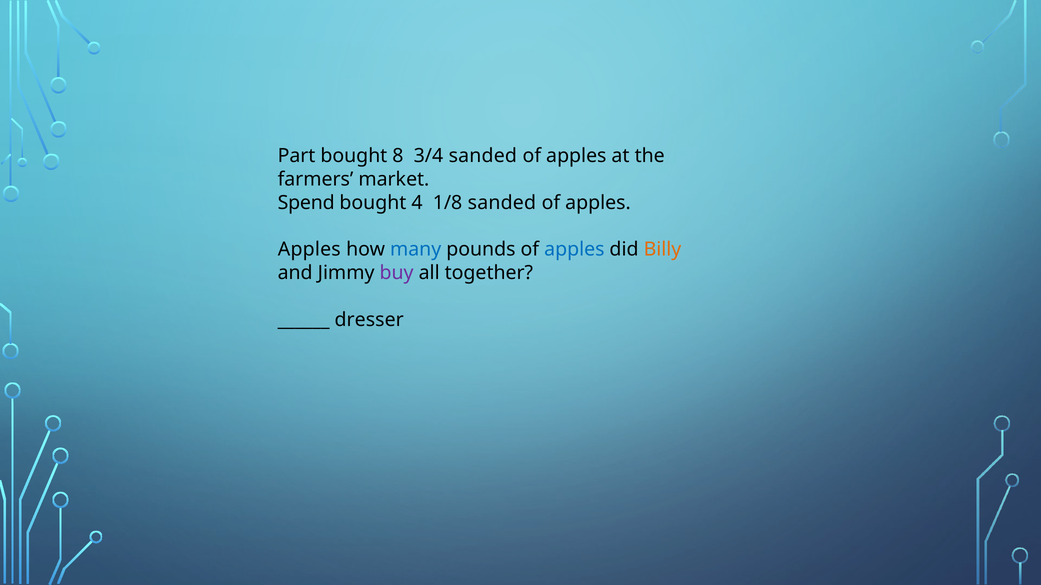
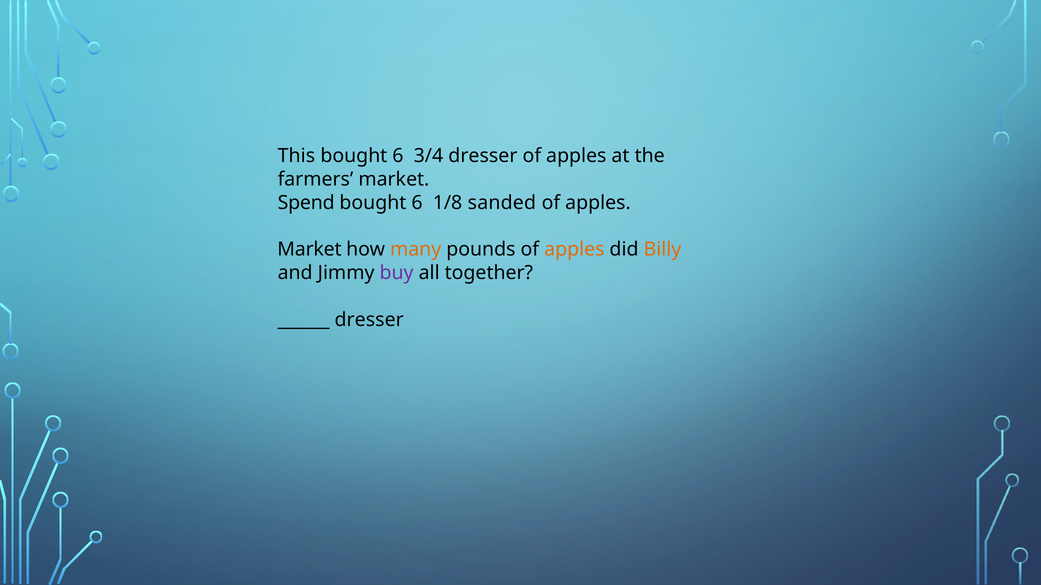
Part: Part -> This
8 at (398, 156): 8 -> 6
3/4 sanded: sanded -> dresser
4 at (417, 203): 4 -> 6
Apples at (309, 250): Apples -> Market
many colour: blue -> orange
apples at (574, 250) colour: blue -> orange
